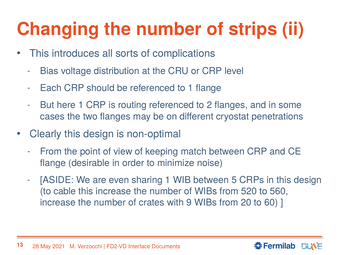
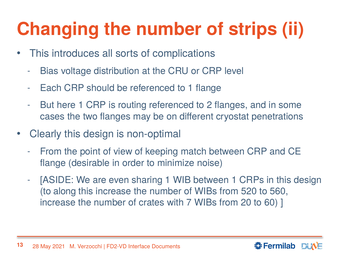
between 5: 5 -> 1
cable: cable -> along
9: 9 -> 7
